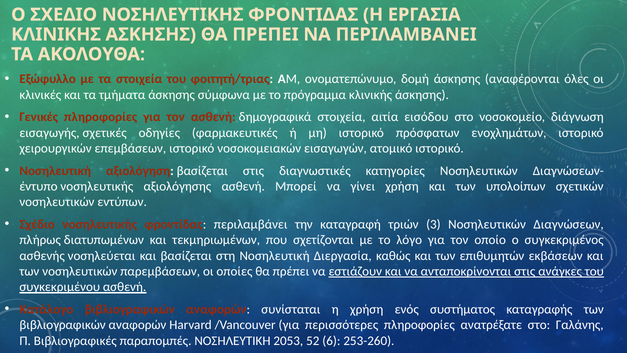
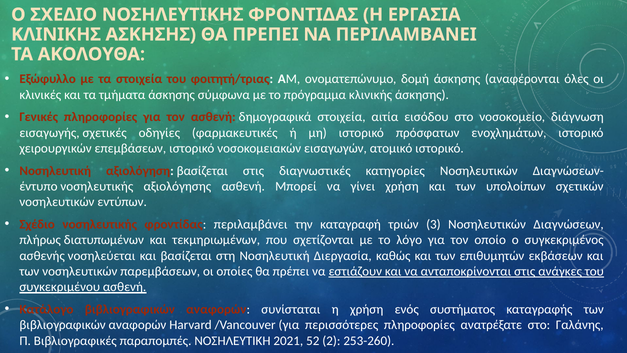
2053: 2053 -> 2021
6: 6 -> 2
